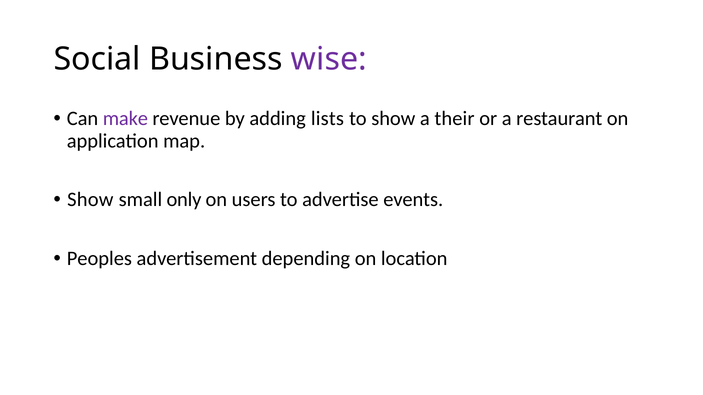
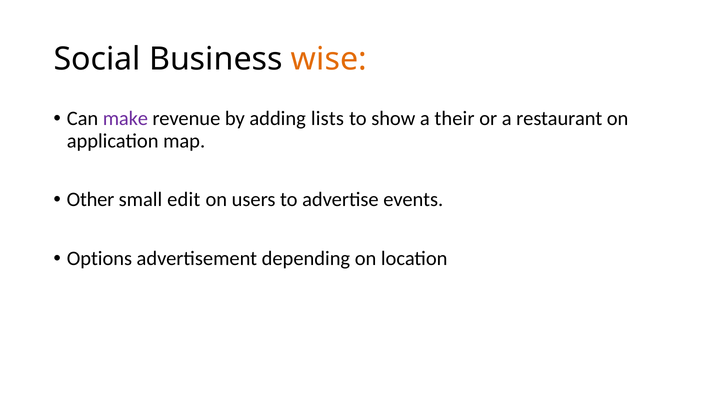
wise colour: purple -> orange
Show at (90, 200): Show -> Other
only: only -> edit
Peoples: Peoples -> Options
